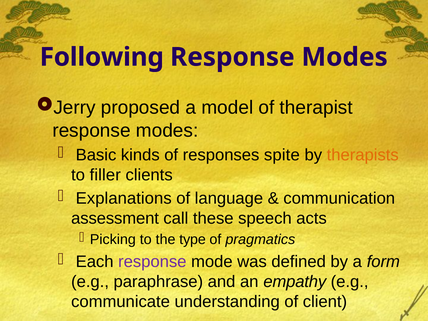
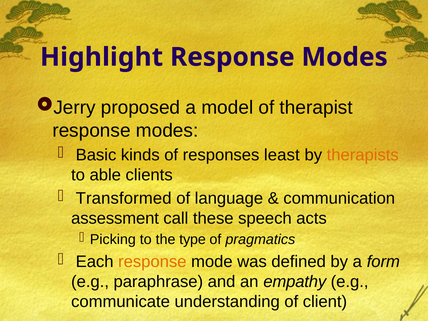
Following: Following -> Highlight
spite: spite -> least
filler: filler -> able
Explanations: Explanations -> Transformed
response at (152, 262) colour: purple -> orange
